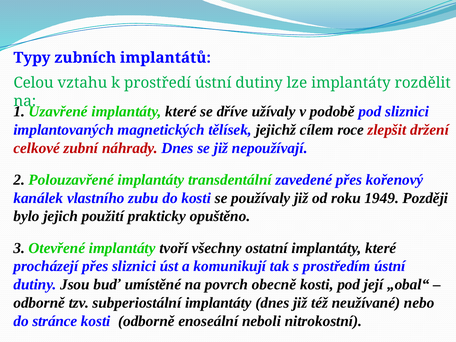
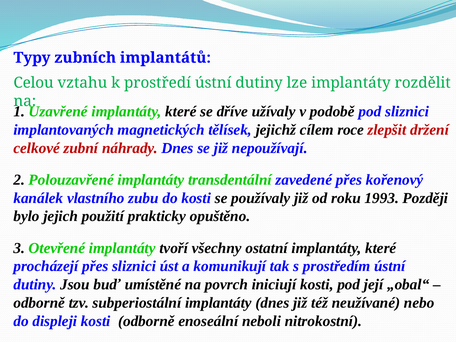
1949: 1949 -> 1993
obecně: obecně -> iniciují
stránce: stránce -> displeji
